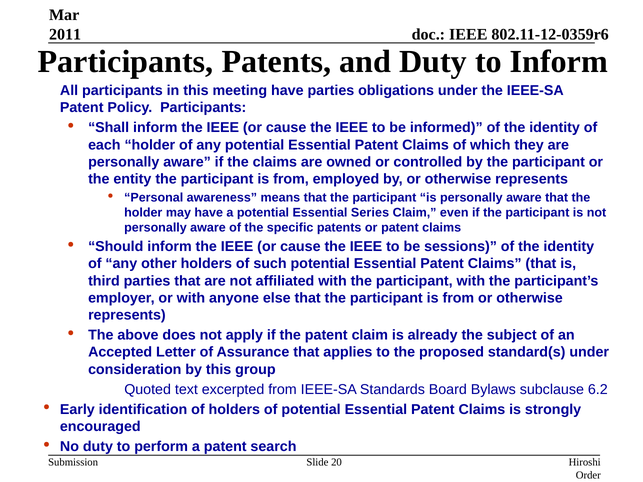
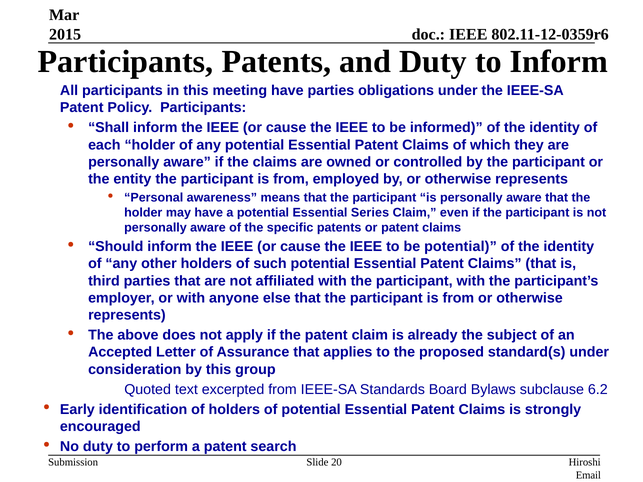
2011: 2011 -> 2015
be sessions: sessions -> potential
Order: Order -> Email
